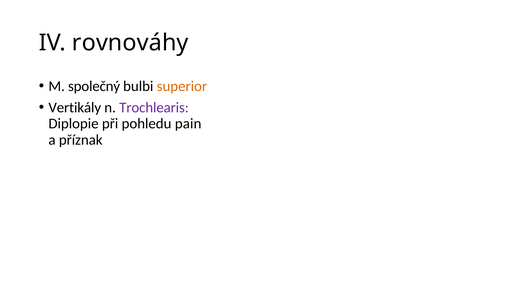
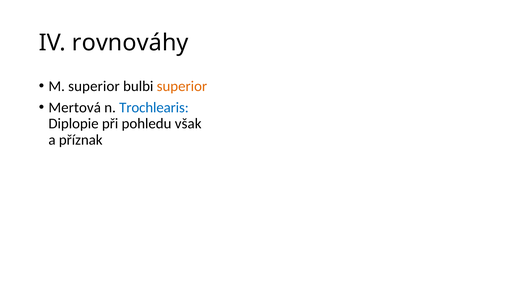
M společný: společný -> superior
Vertikály: Vertikály -> Mertová
Trochlearis colour: purple -> blue
pain: pain -> však
